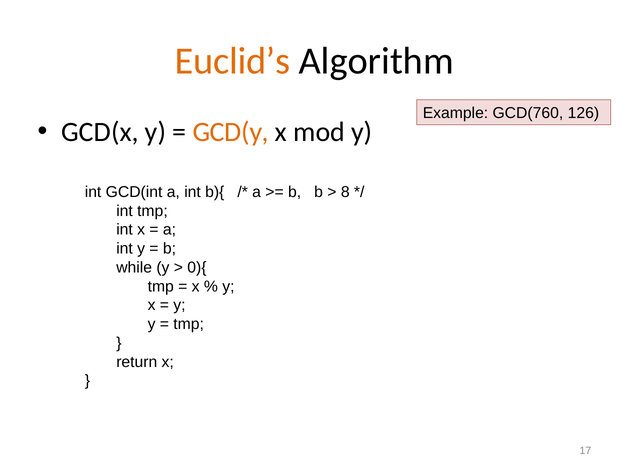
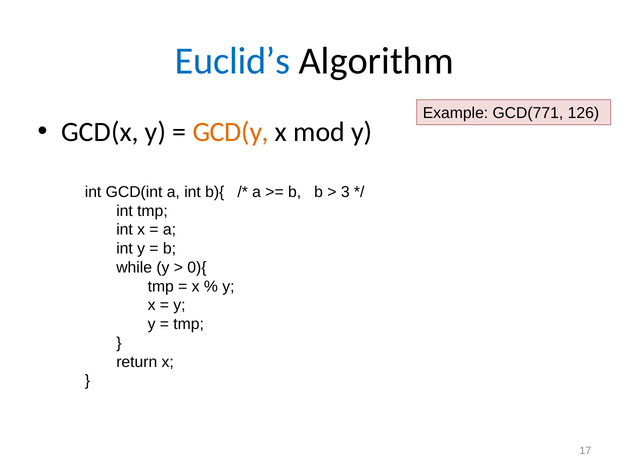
Euclid’s colour: orange -> blue
GCD(760: GCD(760 -> GCD(771
8: 8 -> 3
